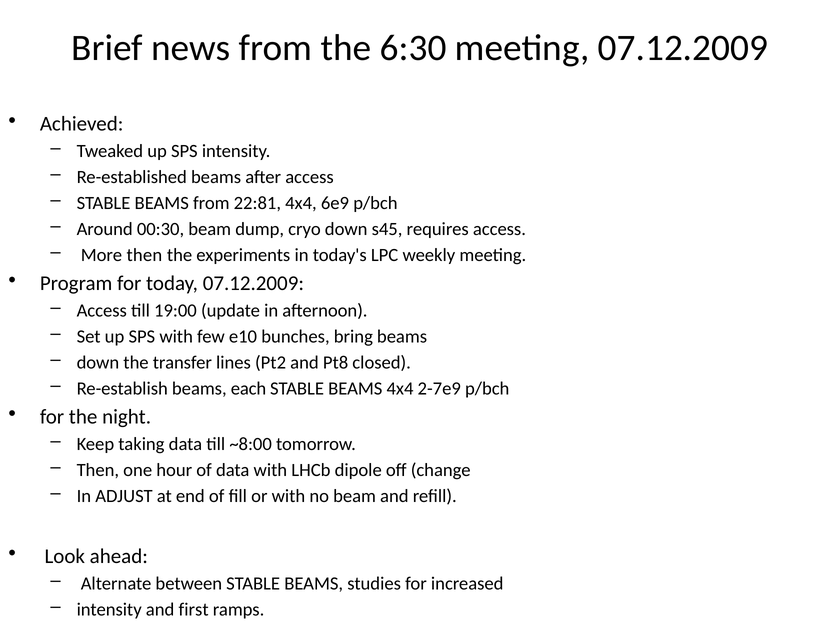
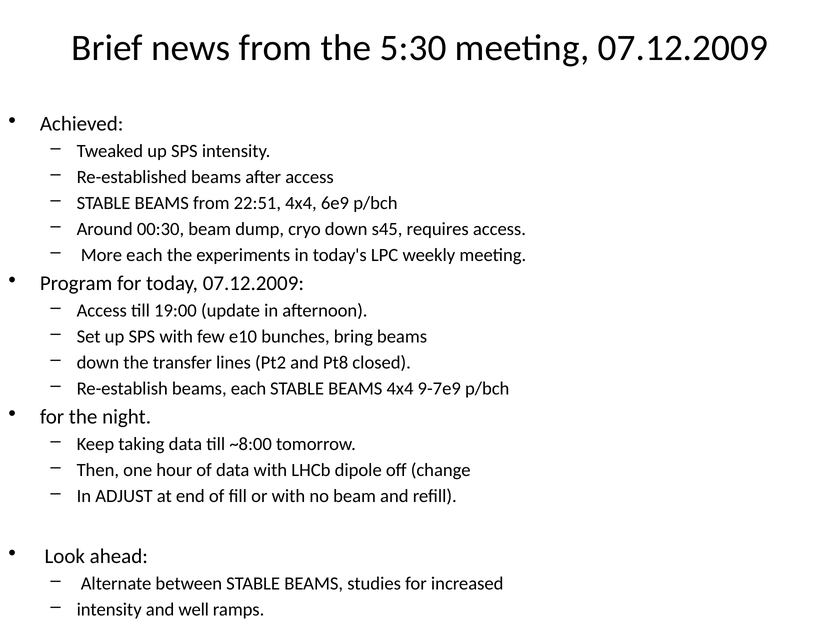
6:30: 6:30 -> 5:30
22:81: 22:81 -> 22:51
More then: then -> each
2-7e9: 2-7e9 -> 9-7e9
first: first -> well
